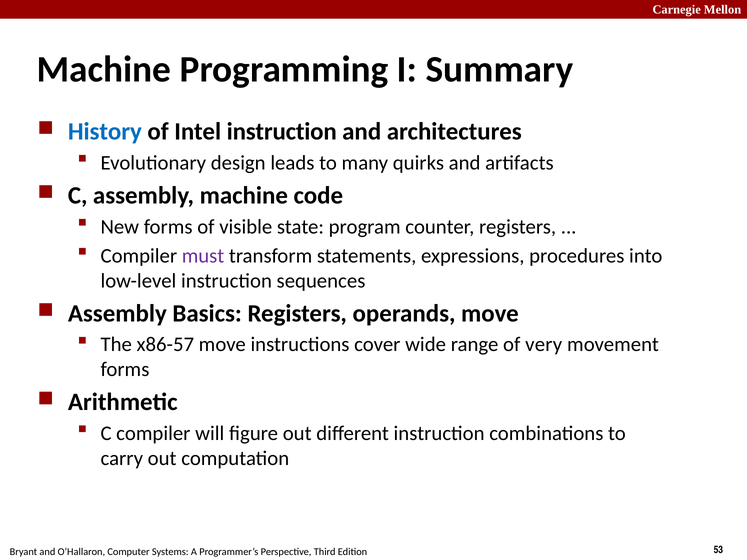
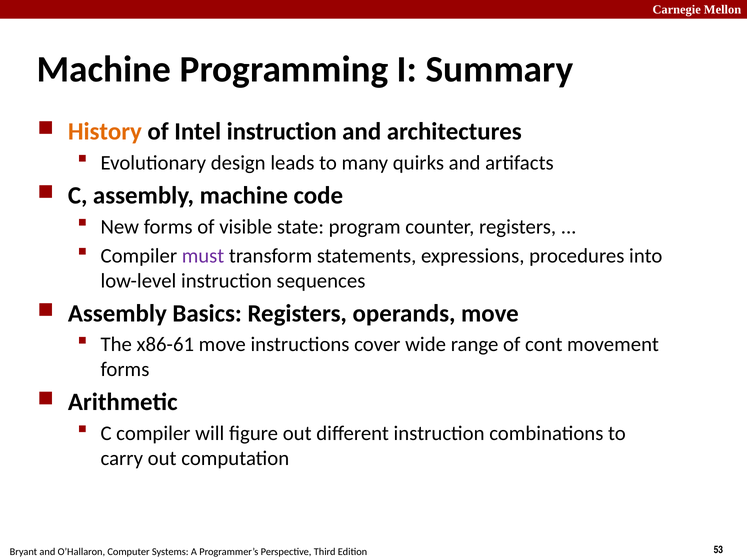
History colour: blue -> orange
x86-57: x86-57 -> x86-61
very: very -> cont
